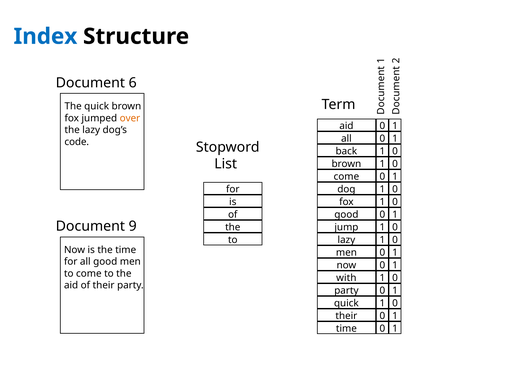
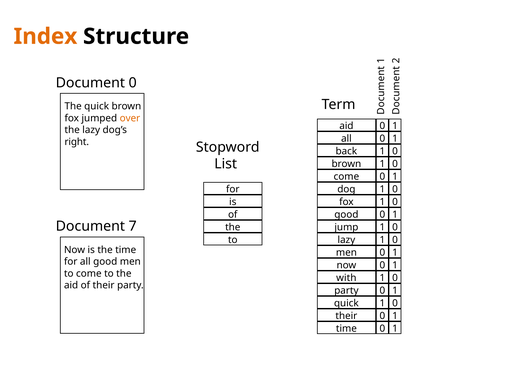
Index colour: blue -> orange
Document 6: 6 -> 0
code: code -> right
9: 9 -> 7
